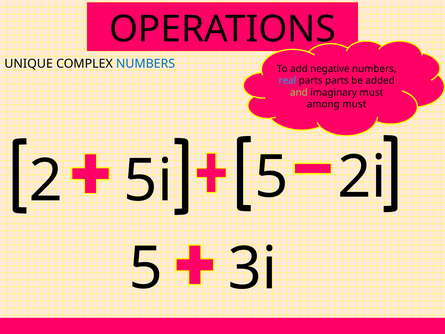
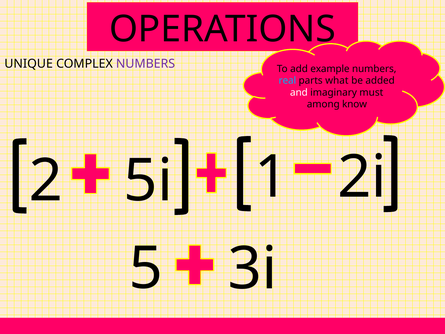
NUMBERS at (146, 64) colour: blue -> purple
negative: negative -> example
parts parts: parts -> what
and colour: light green -> white
among must: must -> know
2 5: 5 -> 1
